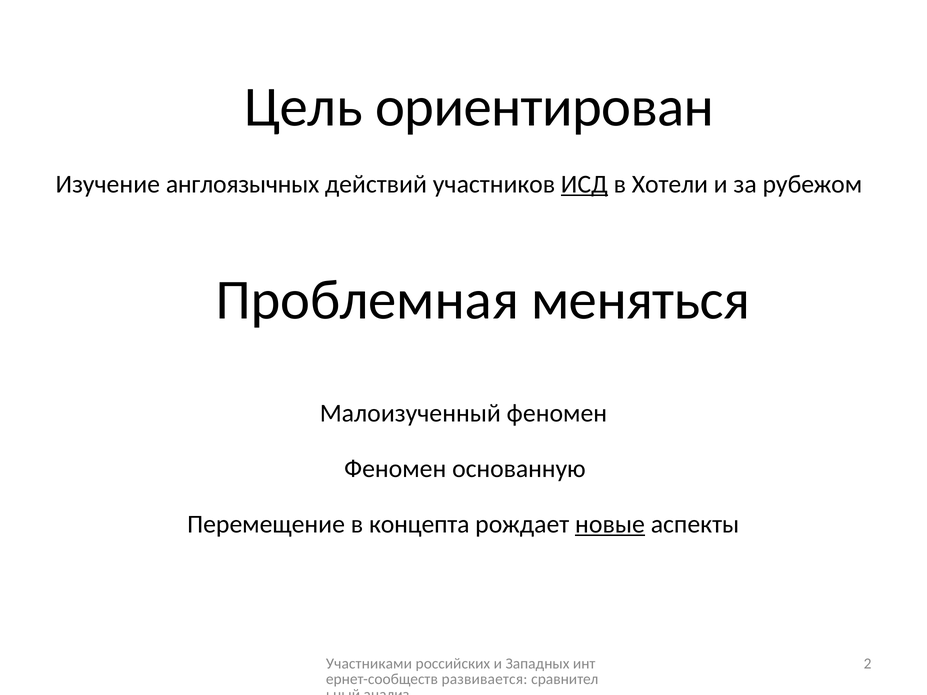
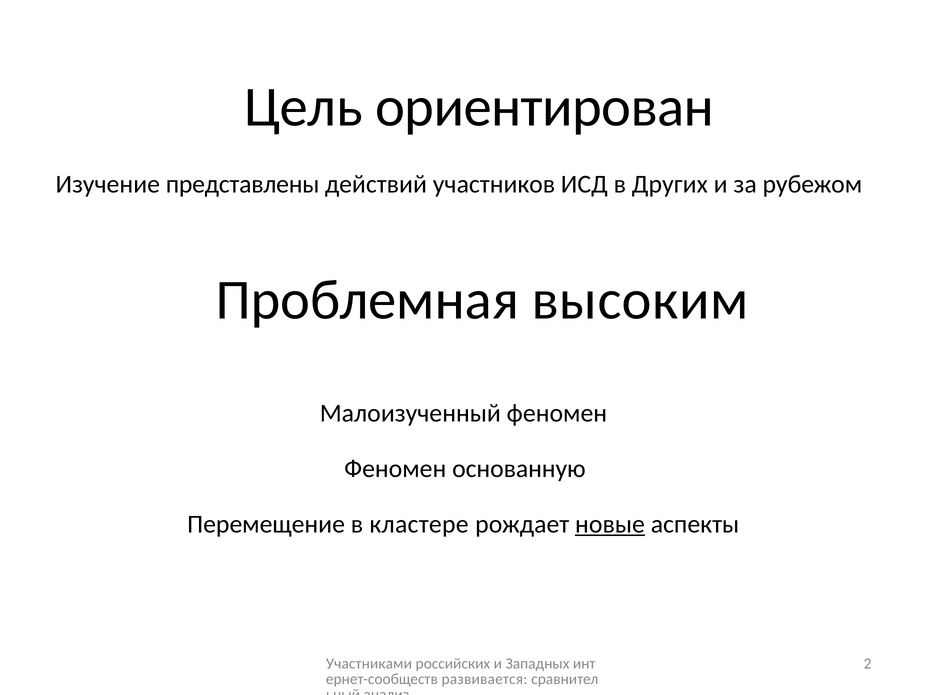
англоязычных: англоязычных -> представлены
ИСД underline: present -> none
Хотели: Хотели -> Других
меняться: меняться -> высоким
концепта: концепта -> кластере
